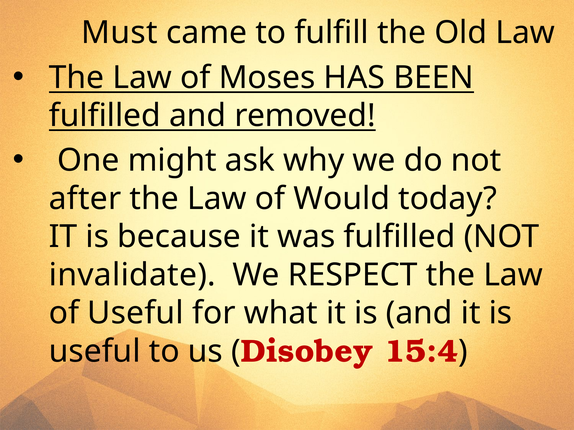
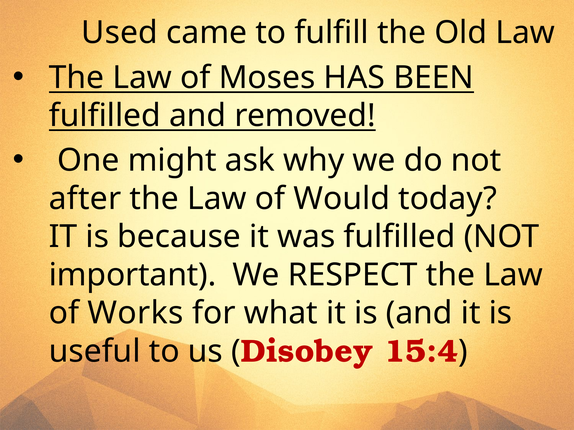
Must: Must -> Used
invalidate: invalidate -> important
of Useful: Useful -> Works
